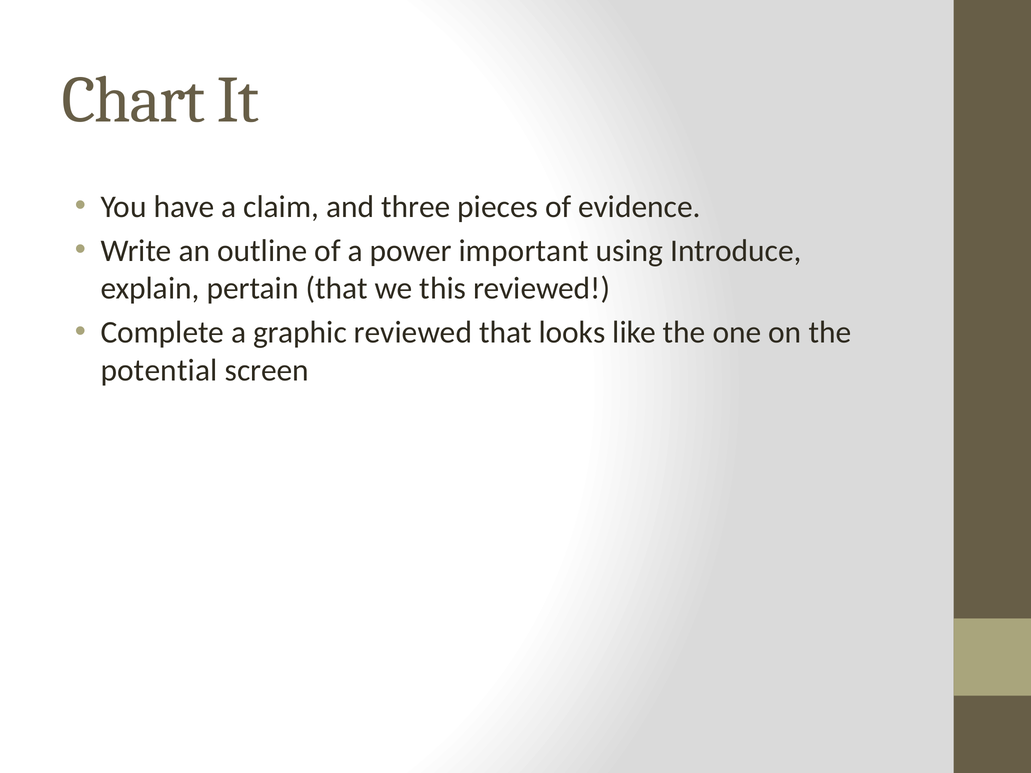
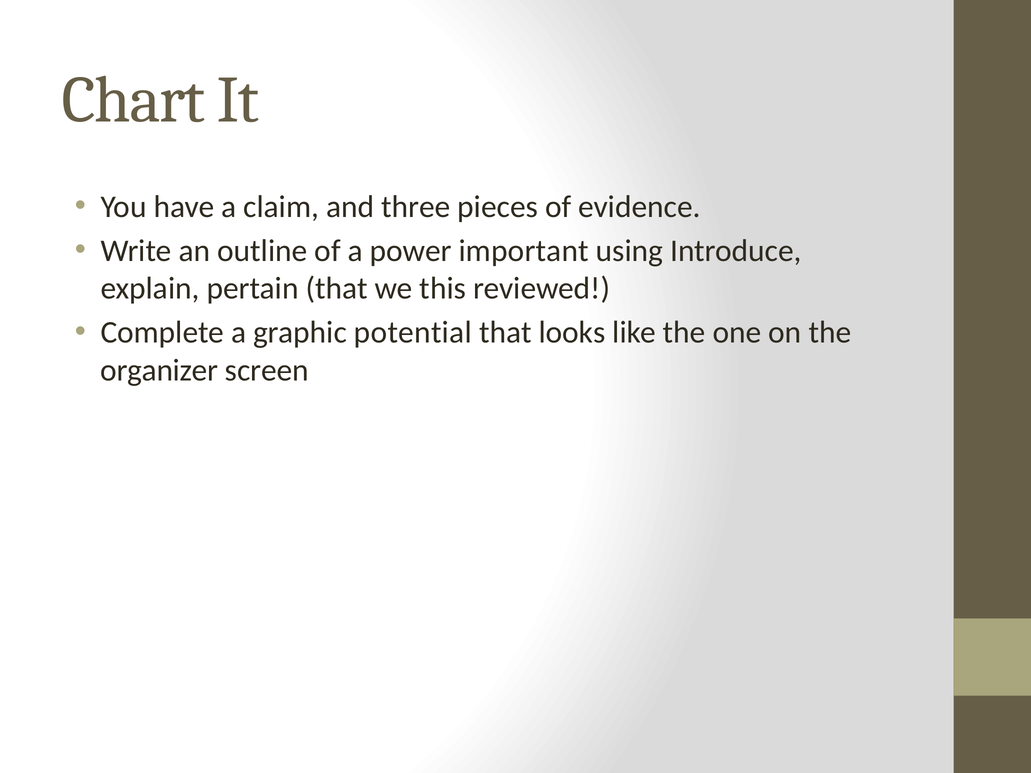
graphic reviewed: reviewed -> potential
potential: potential -> organizer
